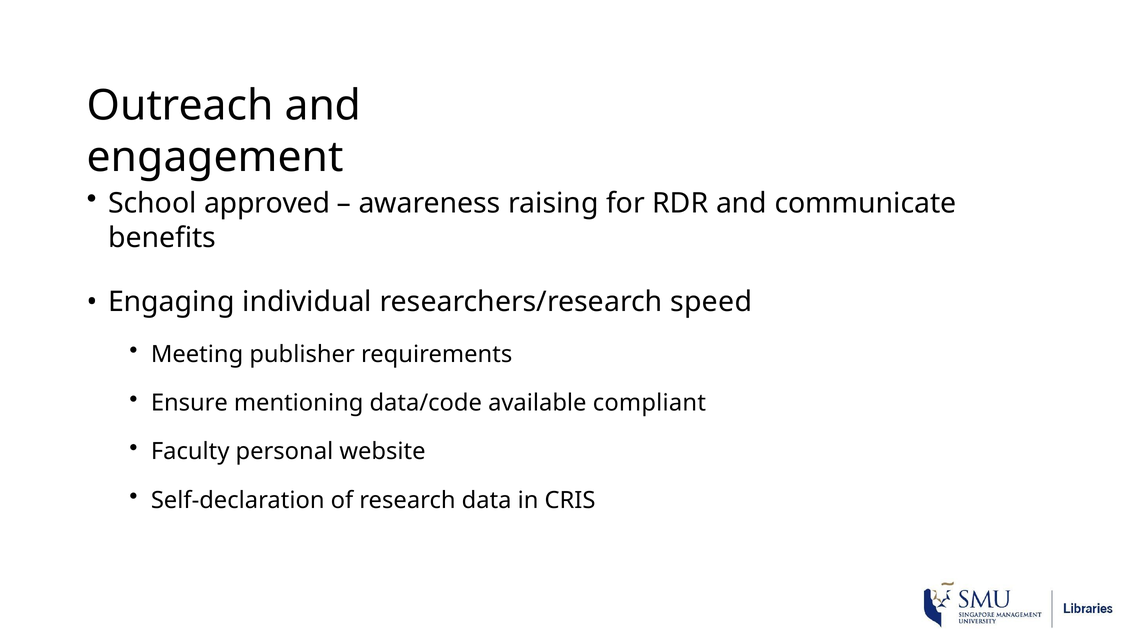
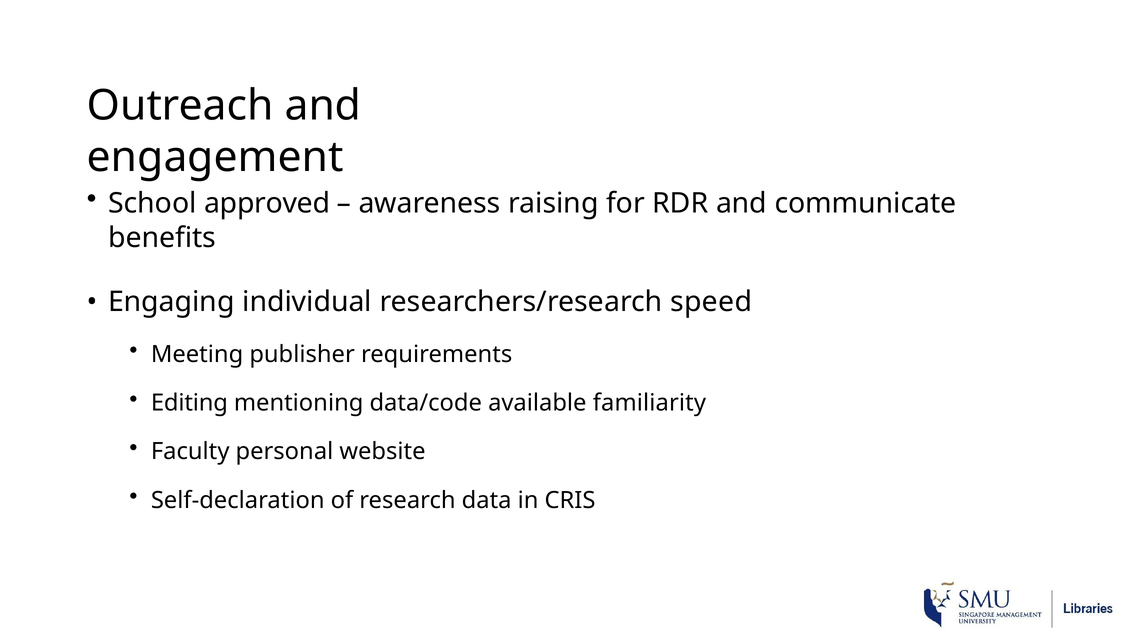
Ensure: Ensure -> Editing
compliant: compliant -> familiarity
